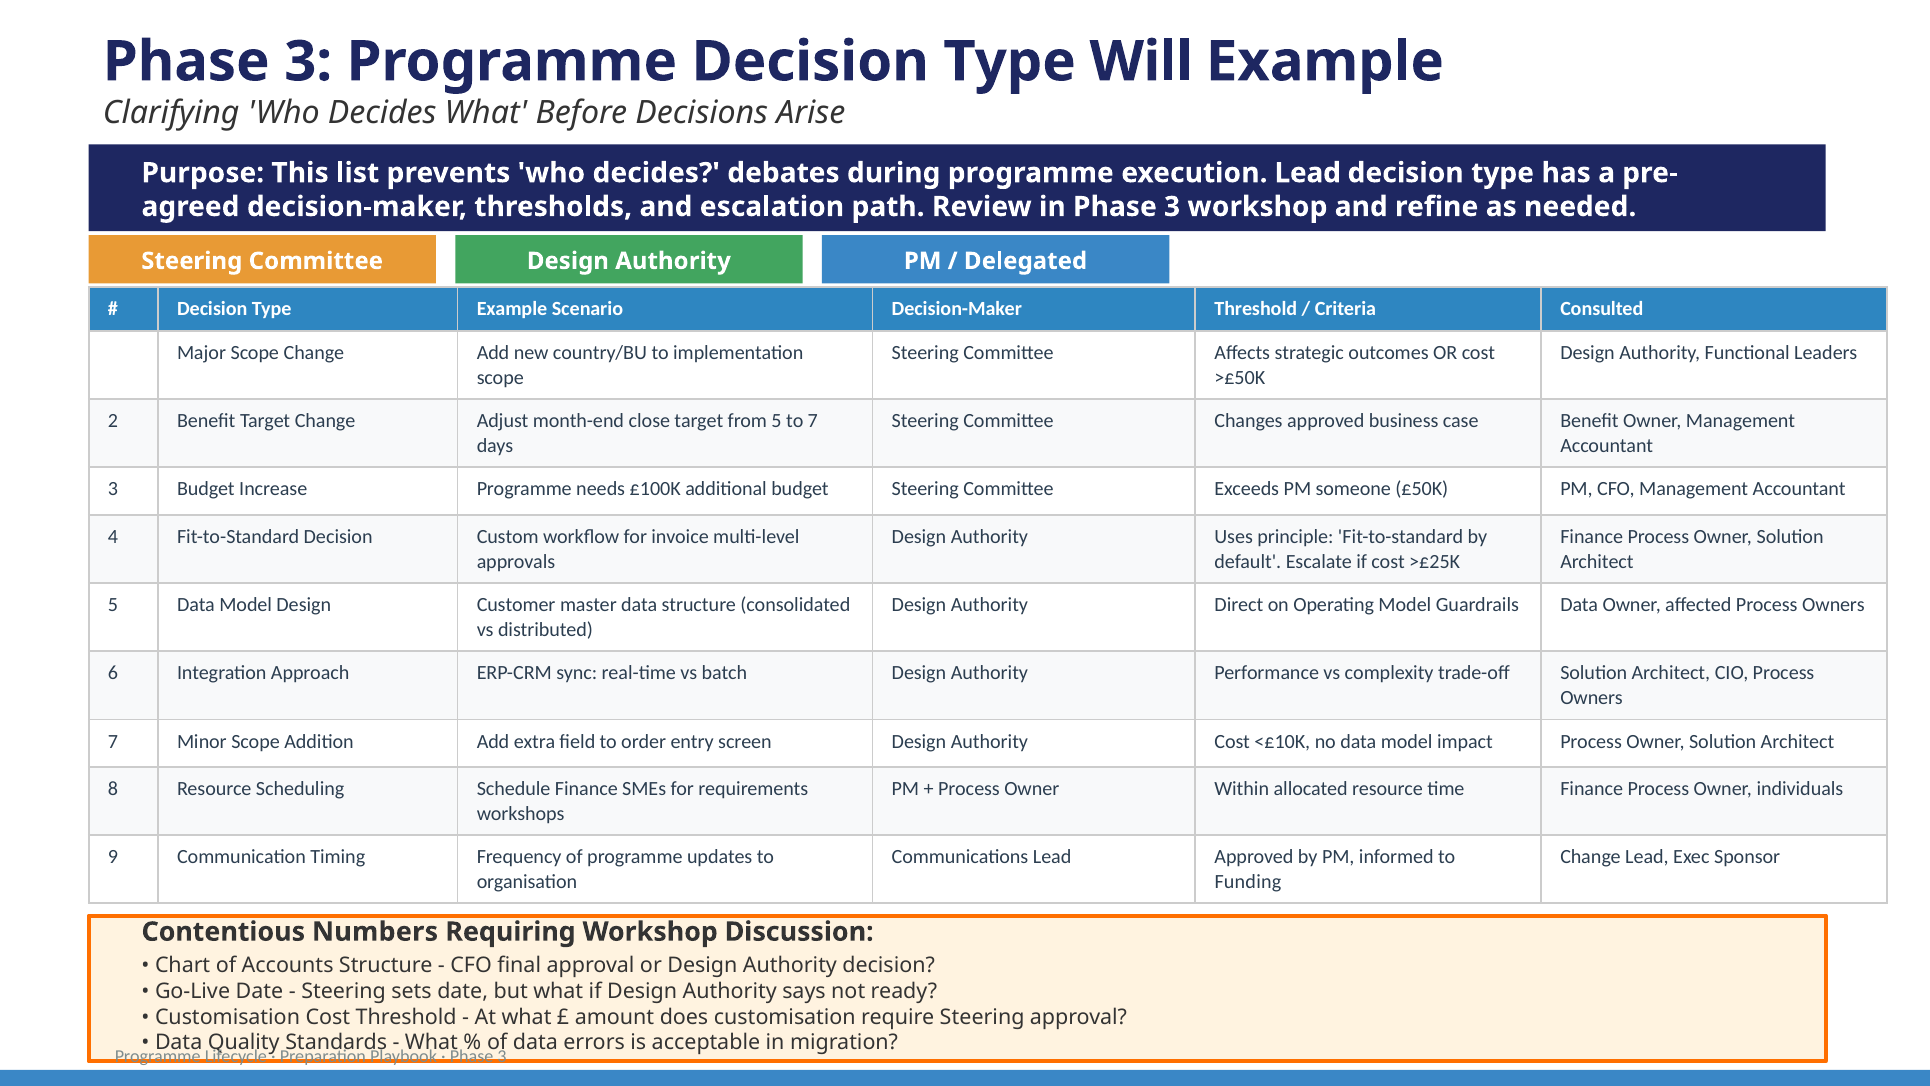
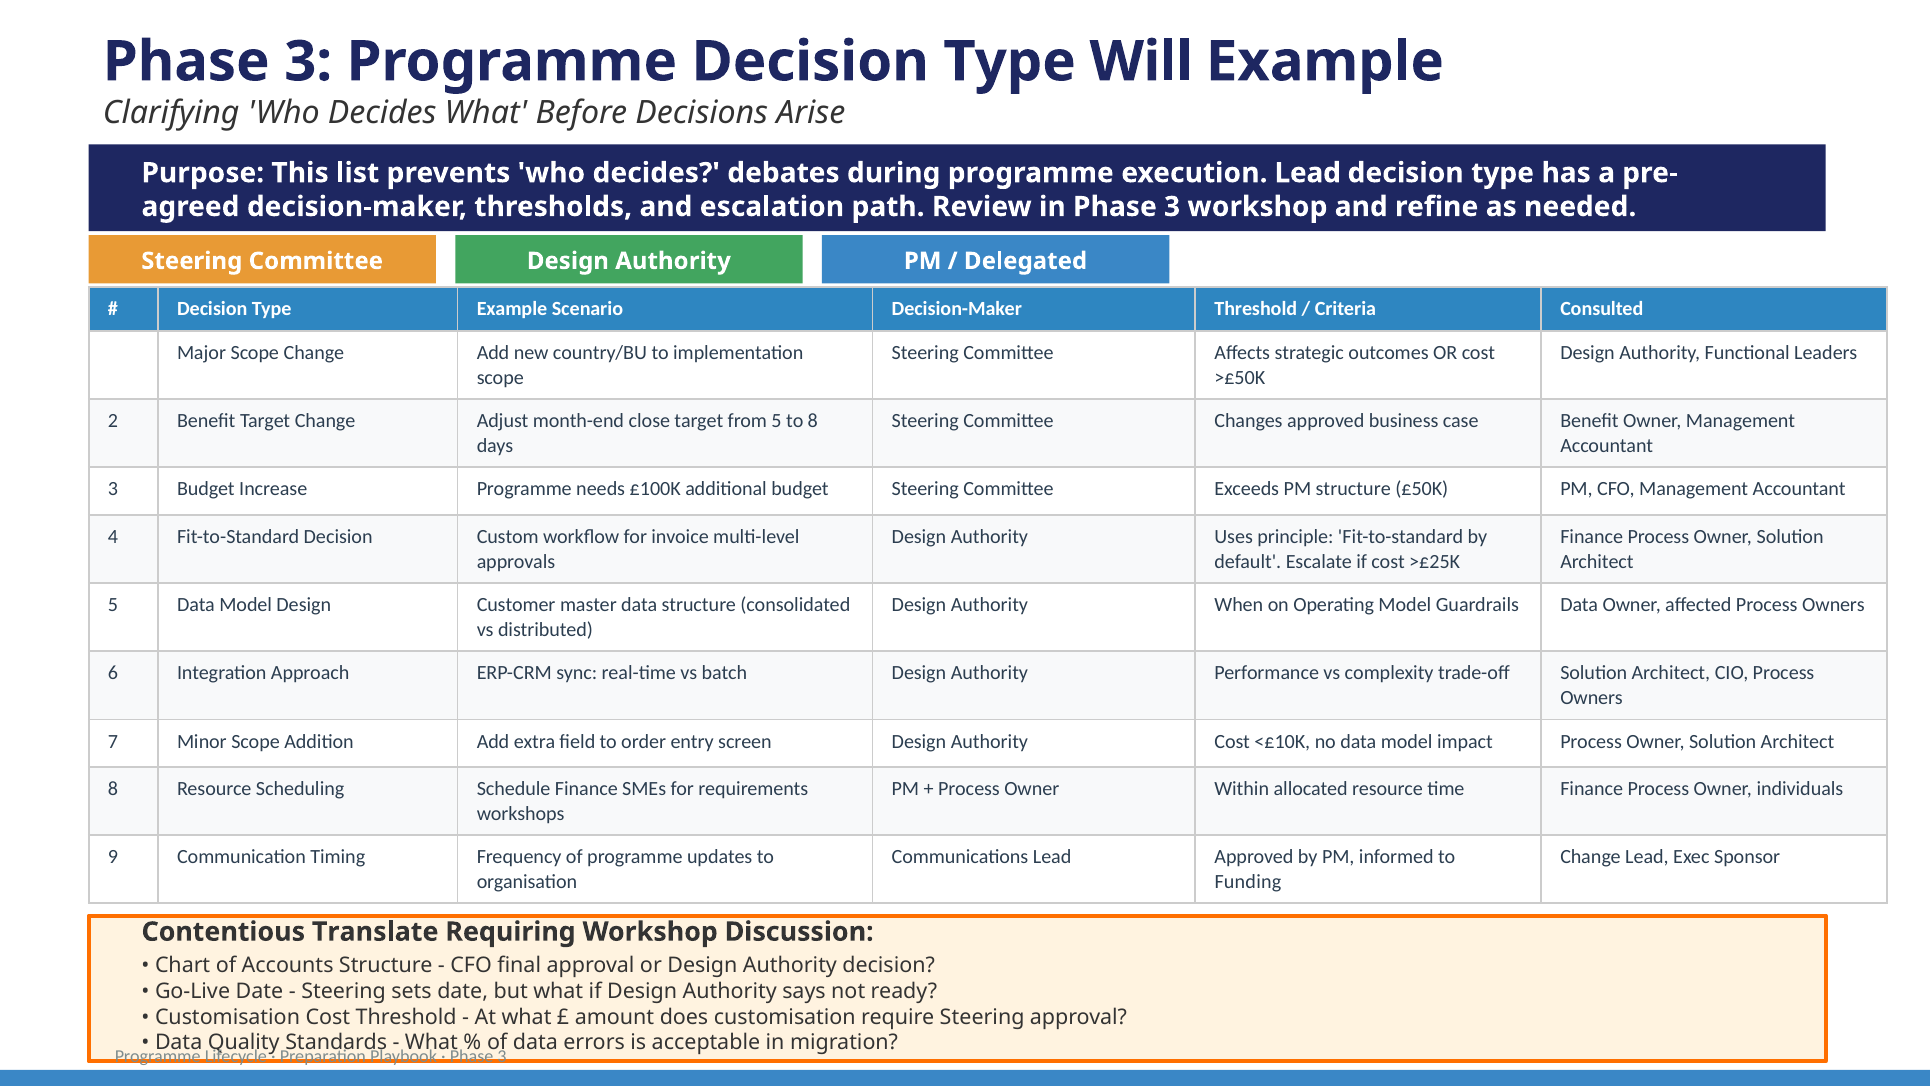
to 7: 7 -> 8
PM someone: someone -> structure
Direct: Direct -> When
Numbers: Numbers -> Translate
